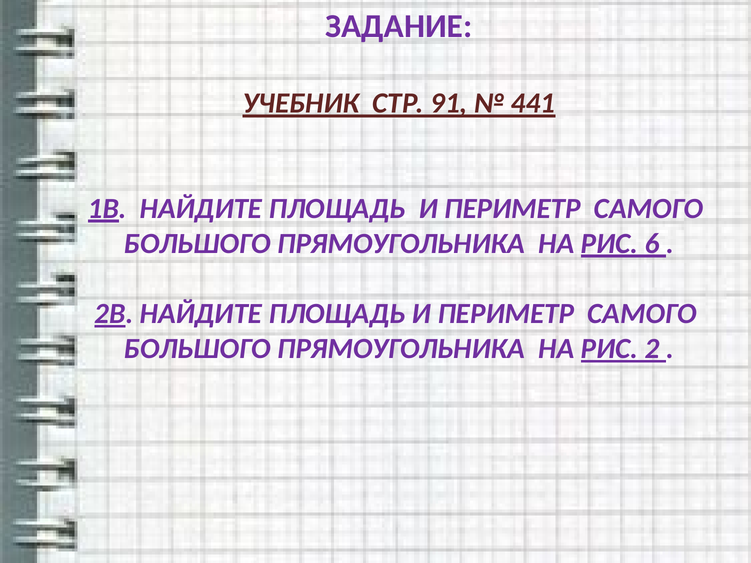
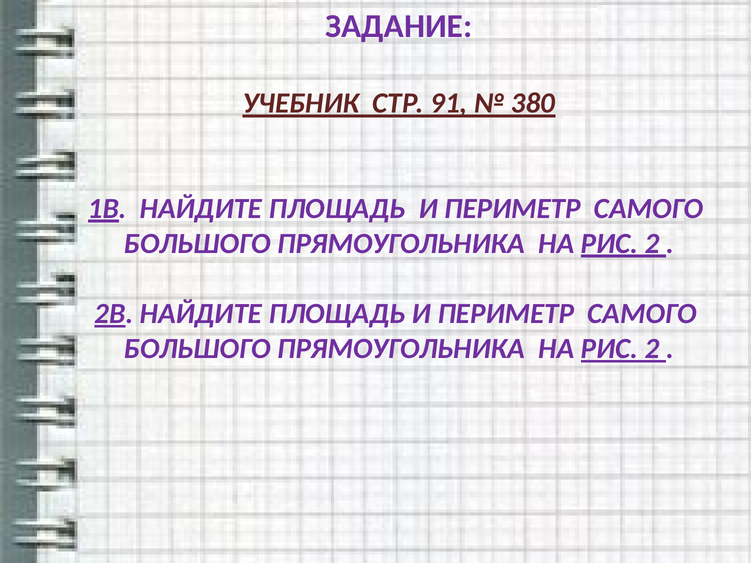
441: 441 -> 380
6 at (652, 244): 6 -> 2
